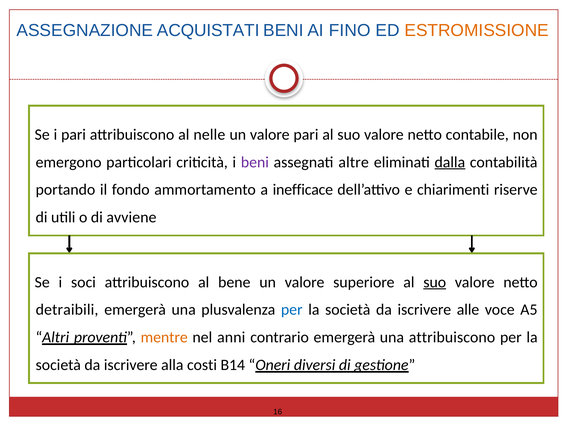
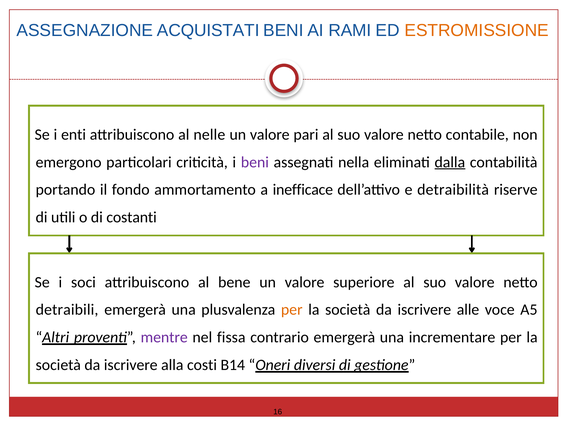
FINO: FINO -> RAMI
i pari: pari -> enti
altre: altre -> nella
chiarimenti: chiarimenti -> detraibilità
avviene: avviene -> costanti
suo at (435, 282) underline: present -> none
per at (292, 310) colour: blue -> orange
mentre colour: orange -> purple
anni: anni -> fissa
una attribuiscono: attribuiscono -> incrementare
